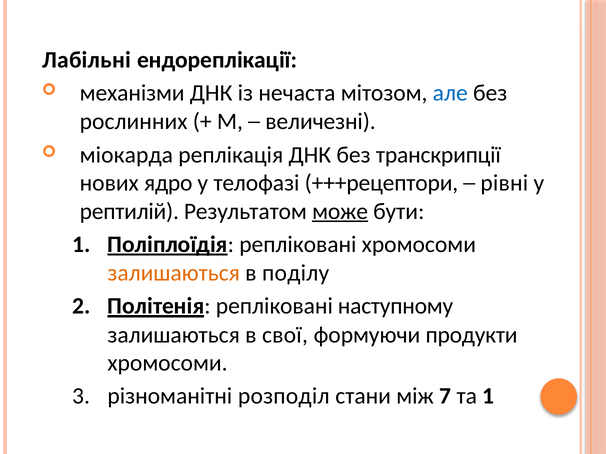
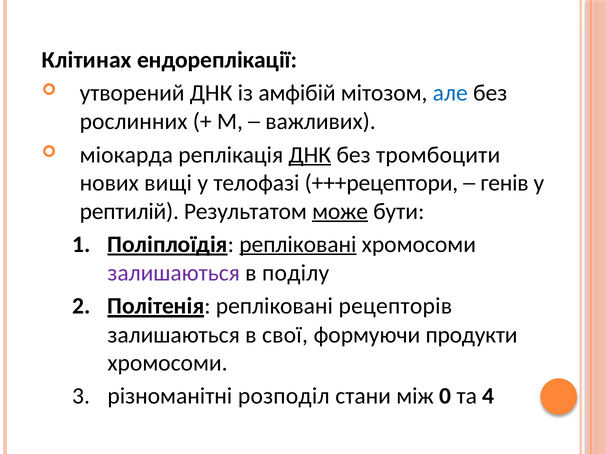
Лабільні: Лабільні -> Клітинах
механізми: механізми -> утворений
нечаста: нечаста -> амфібій
величезні: величезні -> важливих
ДНК at (310, 155) underline: none -> present
транскрипції: транскрипції -> тромбоцити
ядро: ядро -> вищі
рівні: рівні -> генів
репліковані at (298, 245) underline: none -> present
залишаються at (174, 273) colour: orange -> purple
наступному: наступному -> рецепторів
7: 7 -> 0
та 1: 1 -> 4
